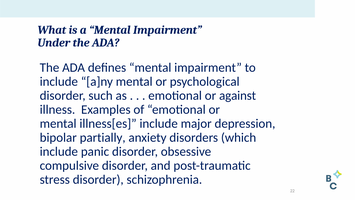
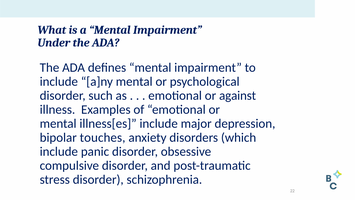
partially: partially -> touches
